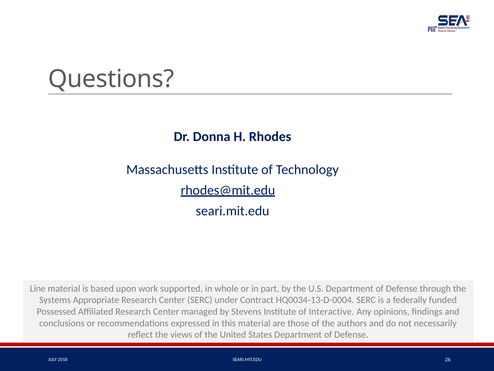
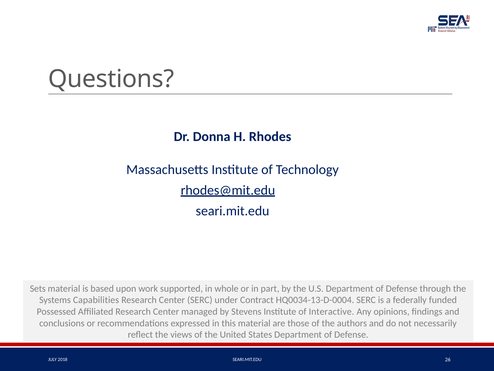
Line: Line -> Sets
Appropriate: Appropriate -> Capabilities
